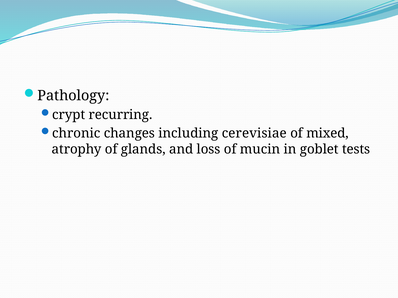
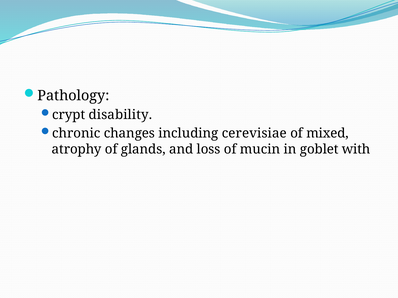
recurring: recurring -> disability
tests: tests -> with
